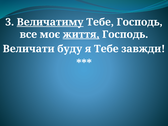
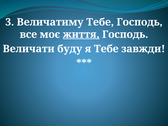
Величатиму underline: present -> none
